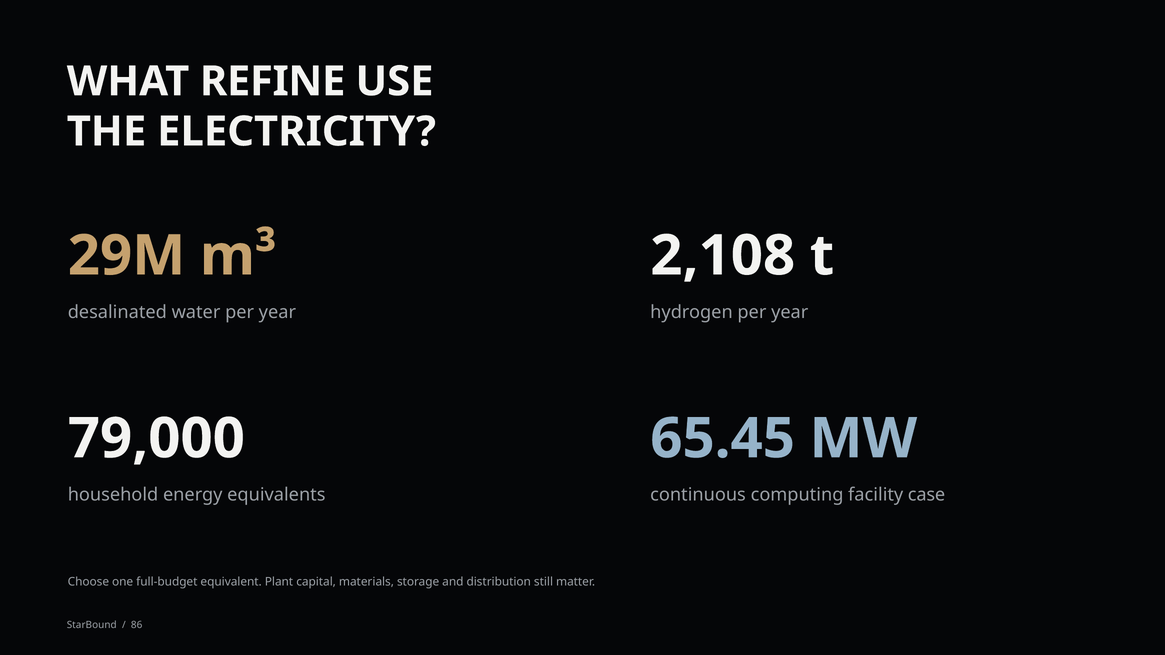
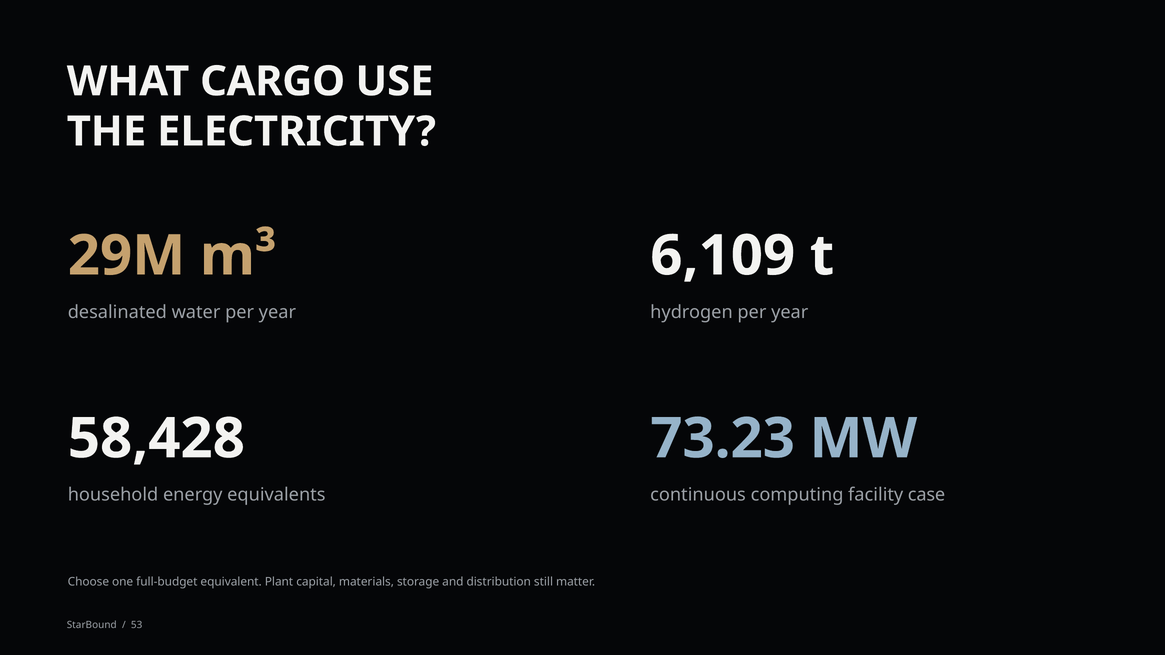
REFINE: REFINE -> CARGO
2,108: 2,108 -> 6,109
79,000: 79,000 -> 58,428
65.45: 65.45 -> 73.23
86: 86 -> 53
